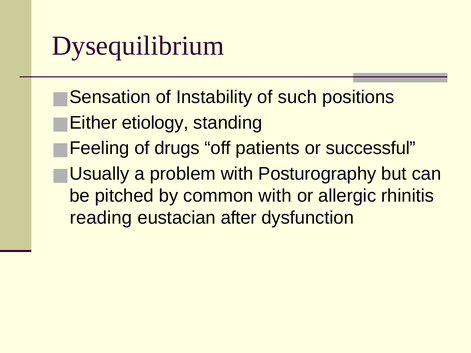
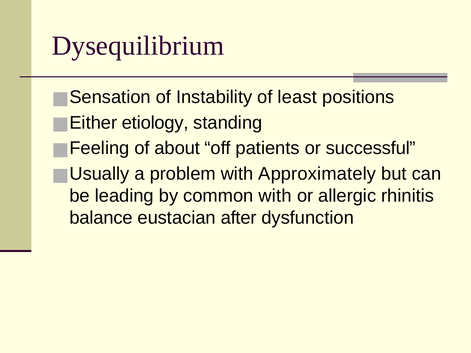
such: such -> least
drugs: drugs -> about
Posturography: Posturography -> Approximately
pitched: pitched -> leading
reading: reading -> balance
